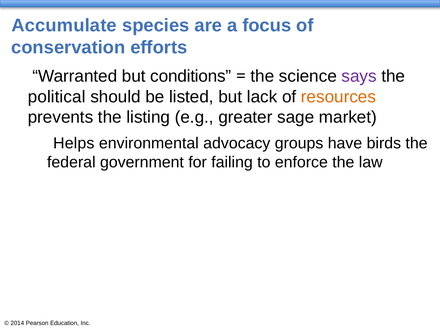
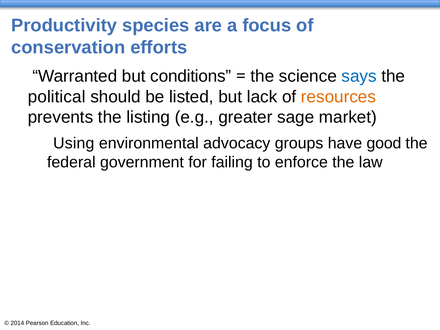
Accumulate: Accumulate -> Productivity
says colour: purple -> blue
Helps: Helps -> Using
birds: birds -> good
